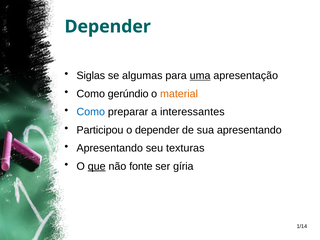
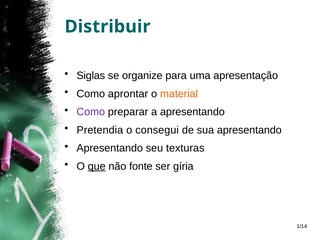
Depender at (108, 27): Depender -> Distribuir
algumas: algumas -> organize
uma underline: present -> none
gerúndio: gerúndio -> aprontar
Como at (91, 112) colour: blue -> purple
a interessantes: interessantes -> apresentando
Participou: Participou -> Pretendia
o depender: depender -> consegui
